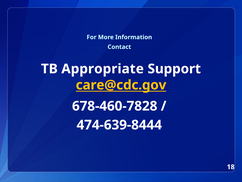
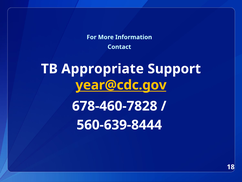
care@cdc.gov: care@cdc.gov -> year@cdc.gov
474-639-8444: 474-639-8444 -> 560-639-8444
